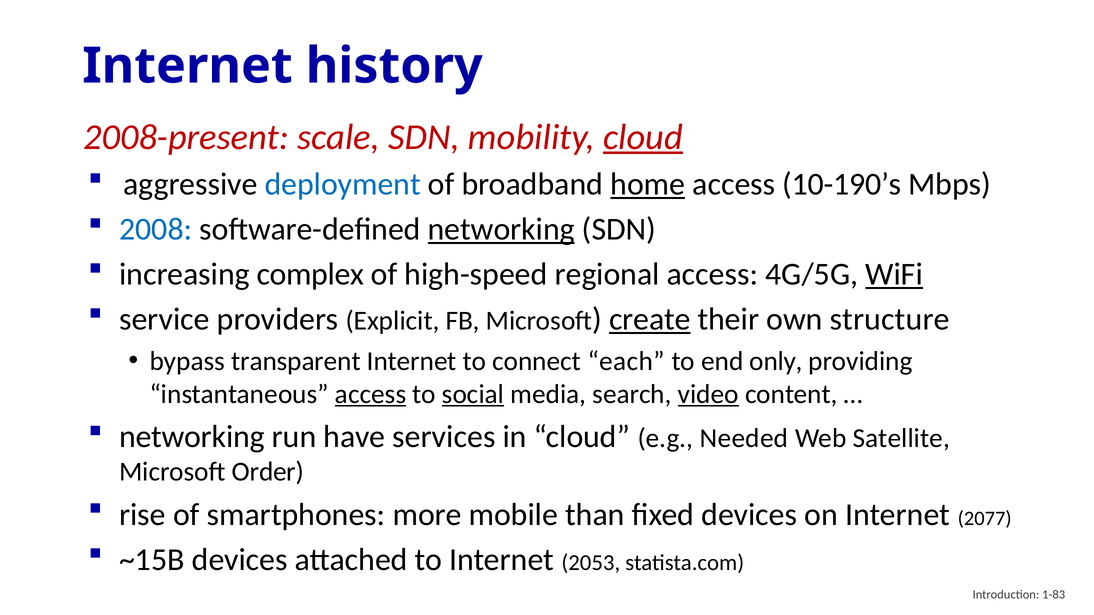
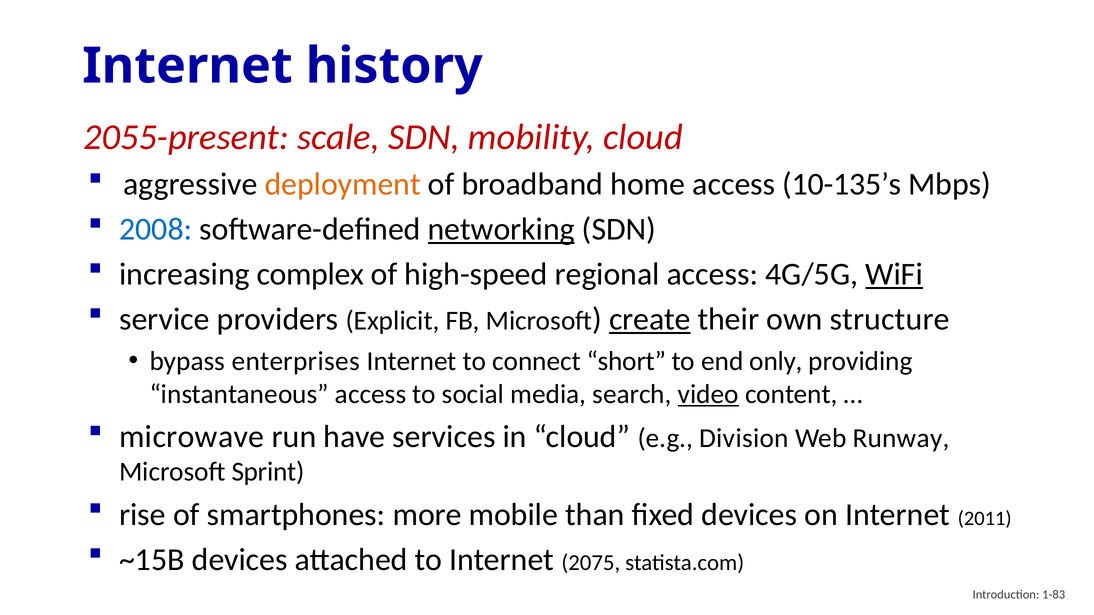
2008-present: 2008-present -> 2055-present
cloud at (643, 137) underline: present -> none
deployment colour: blue -> orange
home underline: present -> none
10-190’s: 10-190’s -> 10-135’s
transparent: transparent -> enterprises
each: each -> short
access at (371, 394) underline: present -> none
social underline: present -> none
networking at (192, 437): networking -> microwave
Needed: Needed -> Division
Satellite: Satellite -> Runway
Order: Order -> Sprint
2077: 2077 -> 2011
2053: 2053 -> 2075
